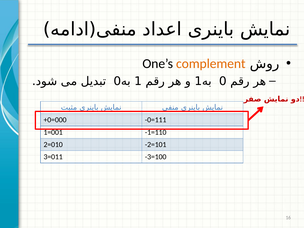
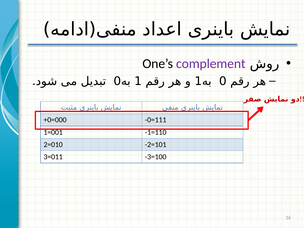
complement colour: orange -> purple
